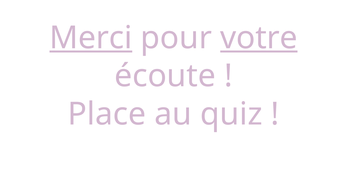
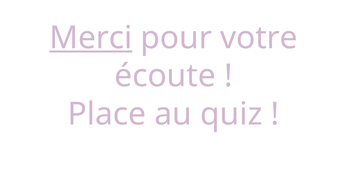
votre underline: present -> none
